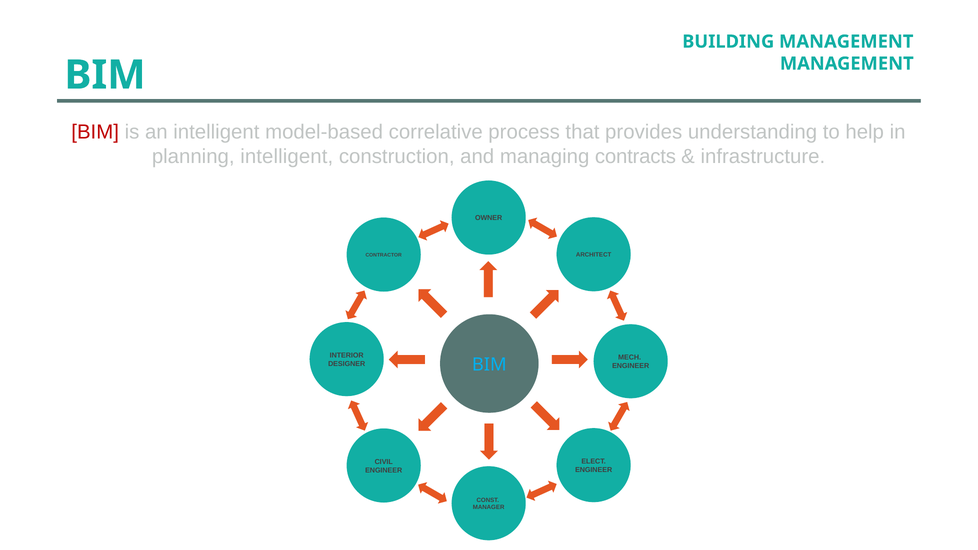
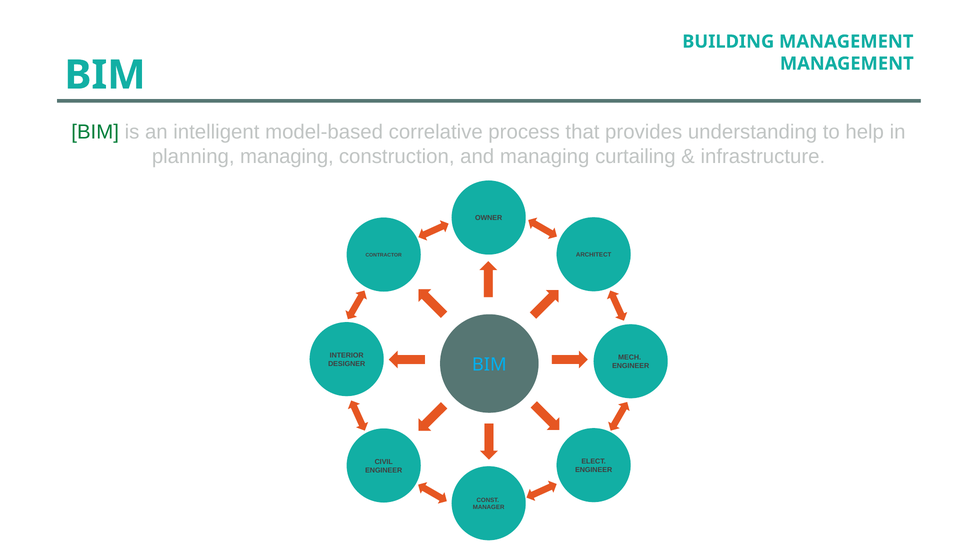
BIM at (95, 132) colour: red -> green
planning intelligent: intelligent -> managing
contracts: contracts -> curtailing
